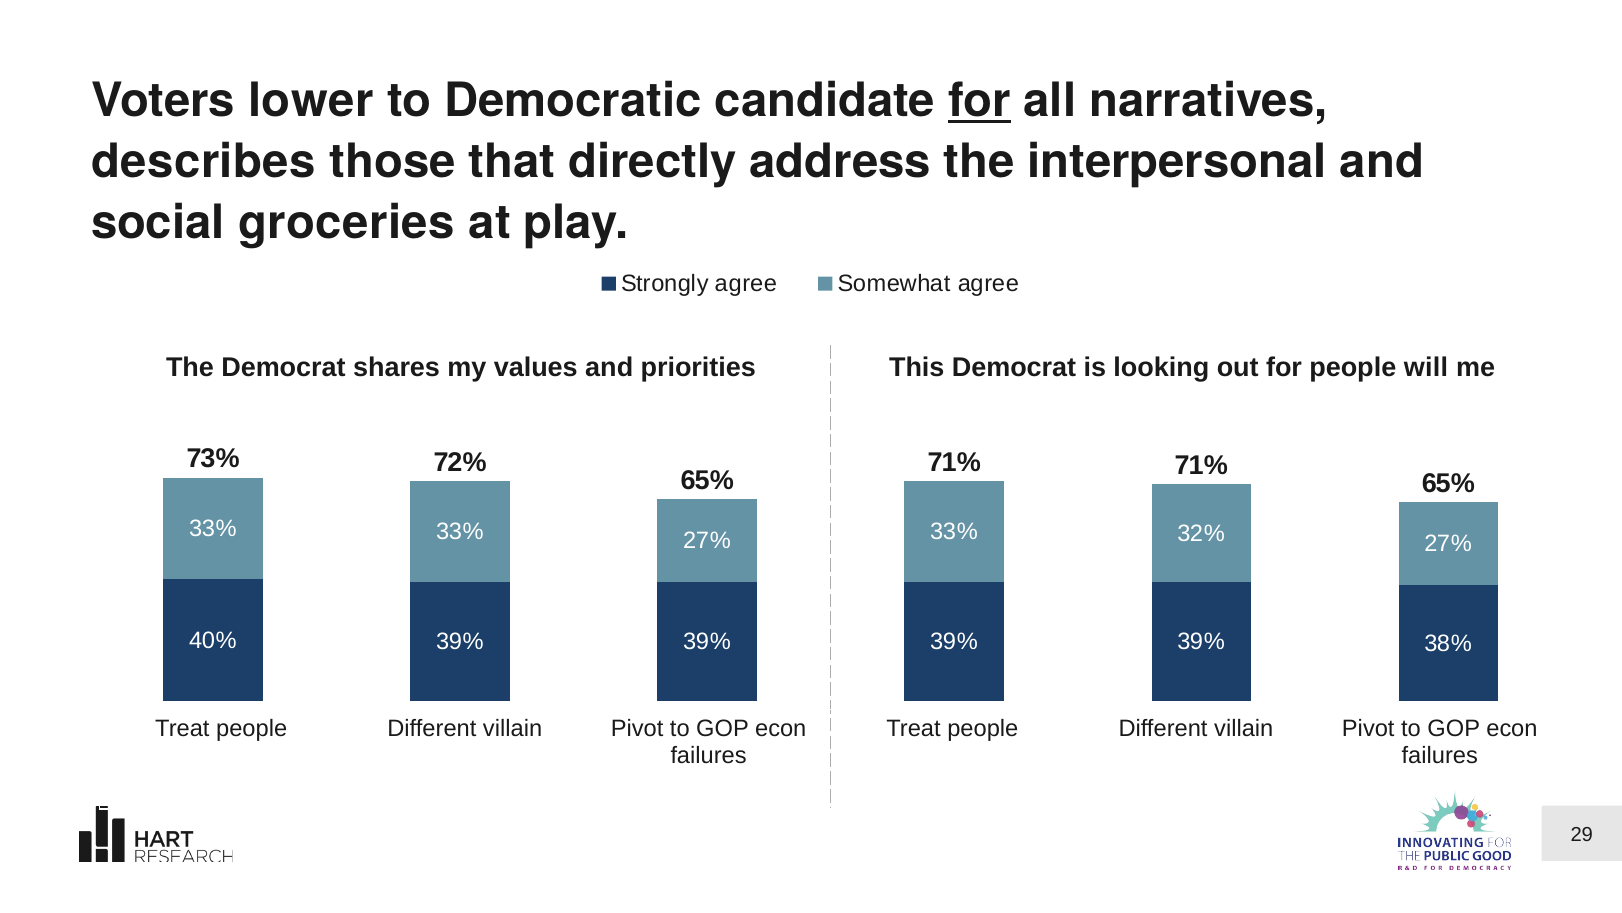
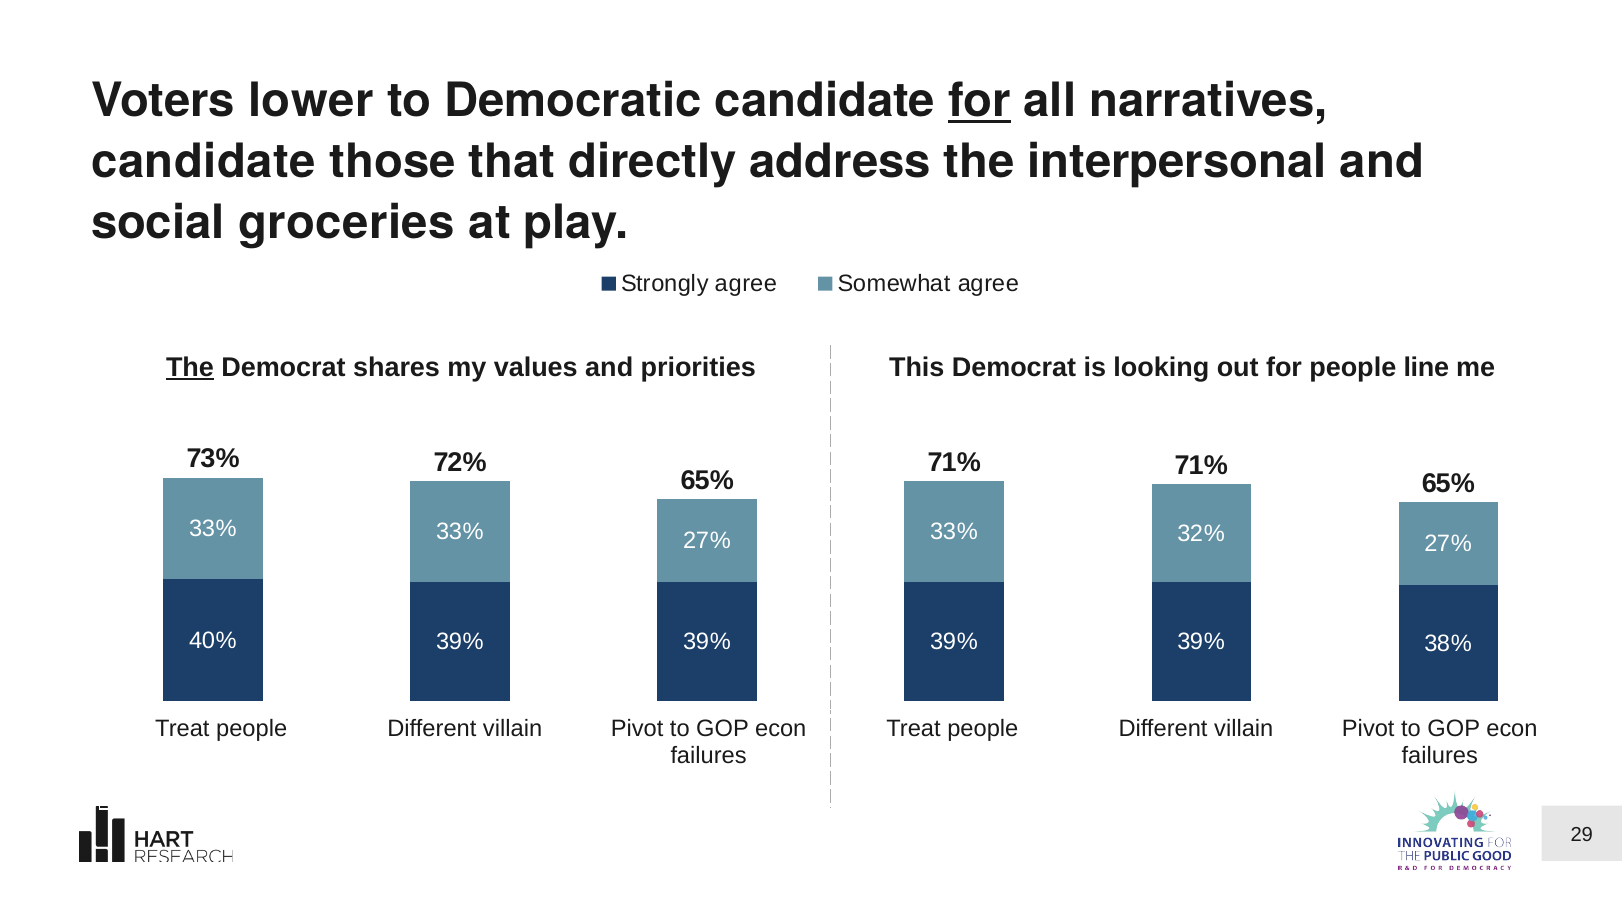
describes at (204, 162): describes -> candidate
The at (190, 367) underline: none -> present
will: will -> line
